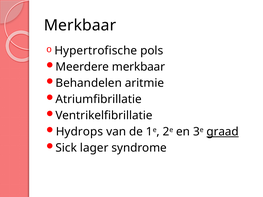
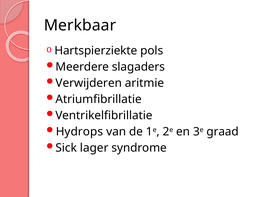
Hypertrofische: Hypertrofische -> Hartspierziekte
Meerdere merkbaar: merkbaar -> slagaders
Behandelen: Behandelen -> Verwijderen
graad underline: present -> none
